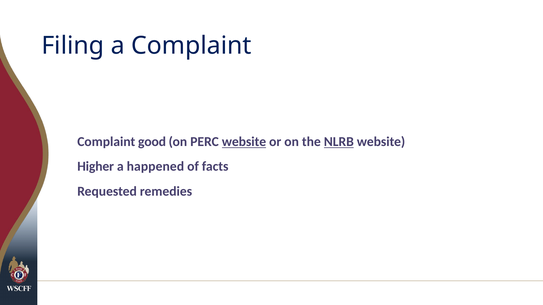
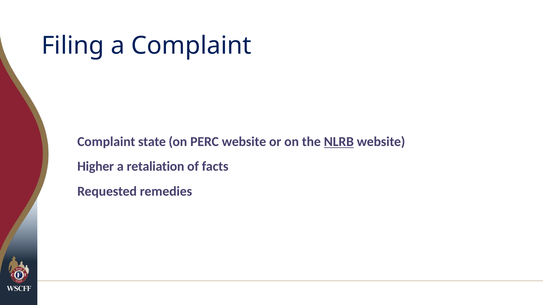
good: good -> state
website at (244, 142) underline: present -> none
happened: happened -> retaliation
